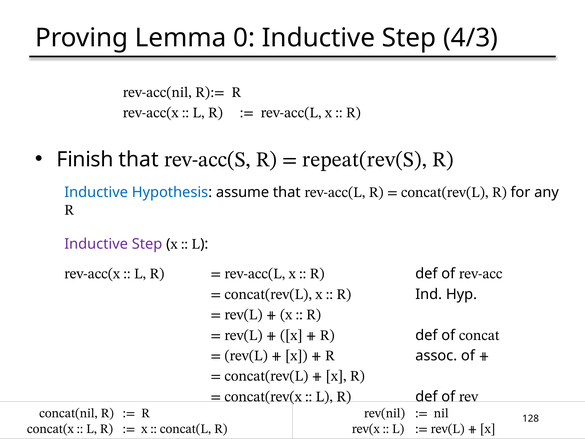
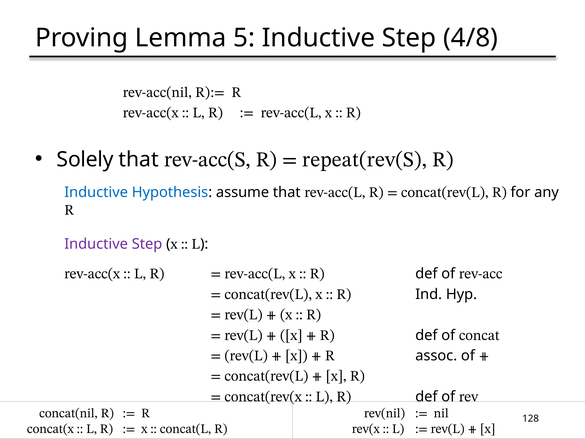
0: 0 -> 5
4/3: 4/3 -> 4/8
Finish: Finish -> Solely
